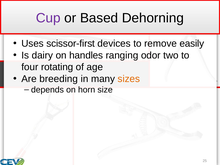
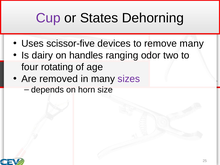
Based: Based -> States
scissor-first: scissor-first -> scissor-five
remove easily: easily -> many
breeding: breeding -> removed
sizes colour: orange -> purple
